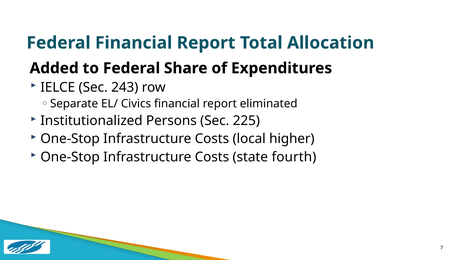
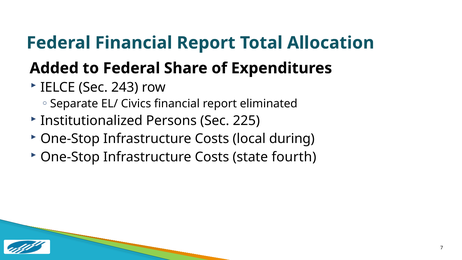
higher: higher -> during
